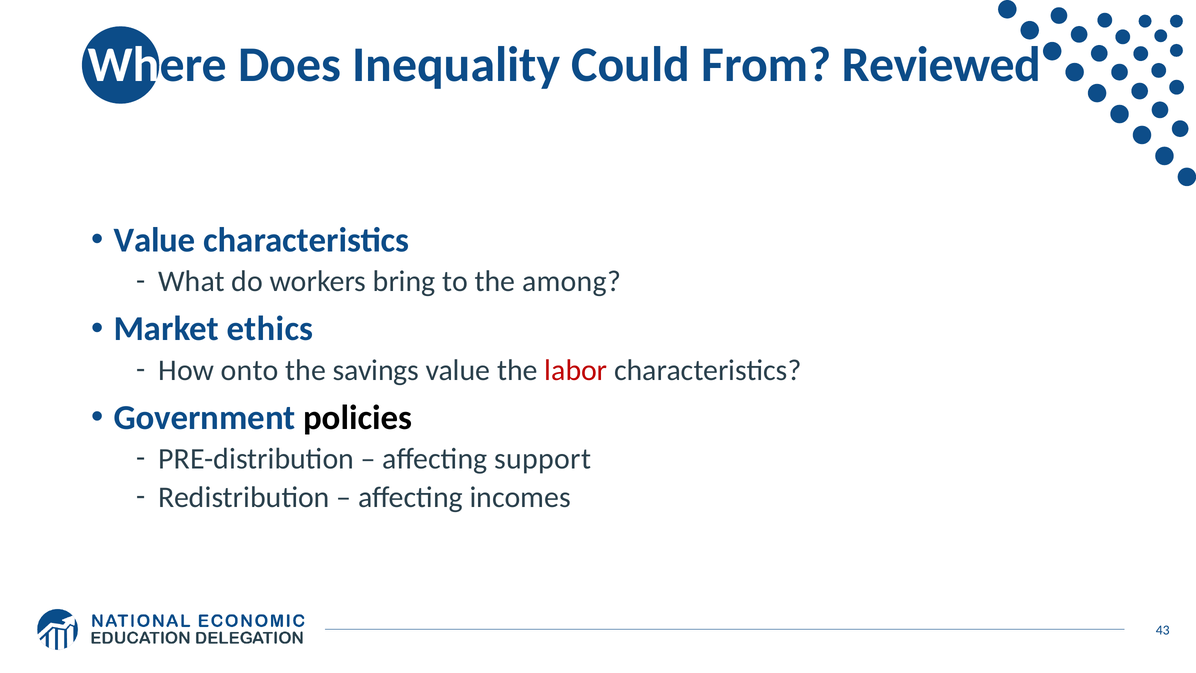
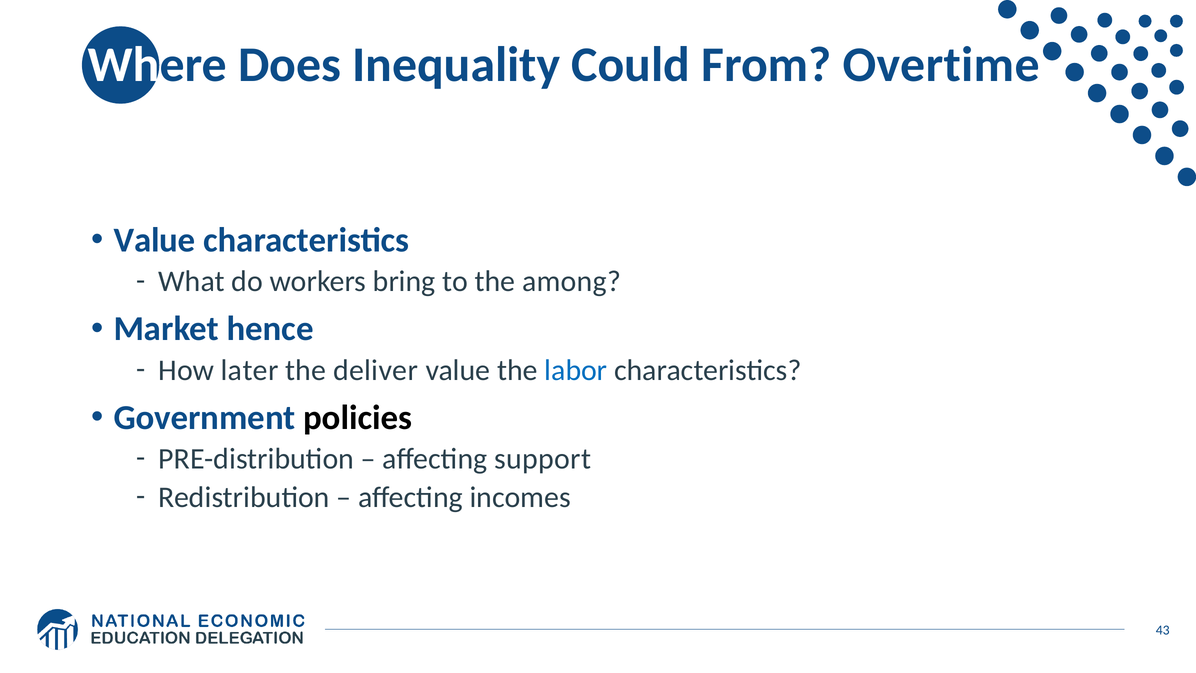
Reviewed: Reviewed -> Overtime
ethics: ethics -> hence
onto: onto -> later
savings: savings -> deliver
labor colour: red -> blue
